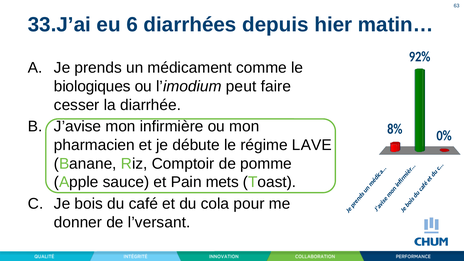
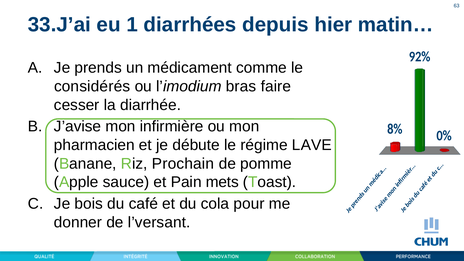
6: 6 -> 1
biologiques: biologiques -> considérés
peut: peut -> bras
Comptoir: Comptoir -> Prochain
